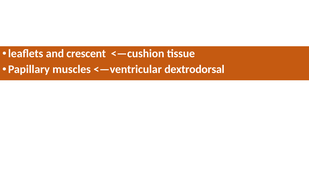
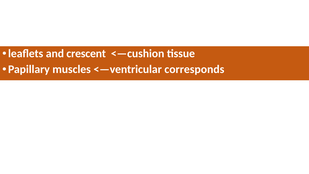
dextrodorsal: dextrodorsal -> corresponds
